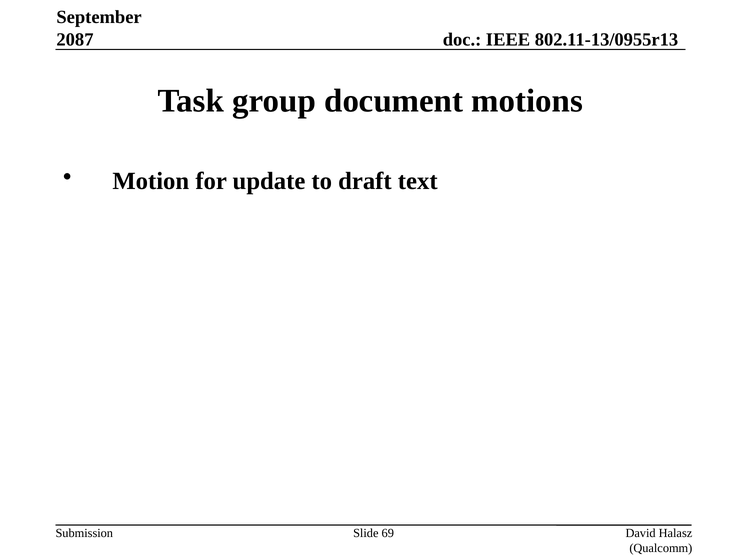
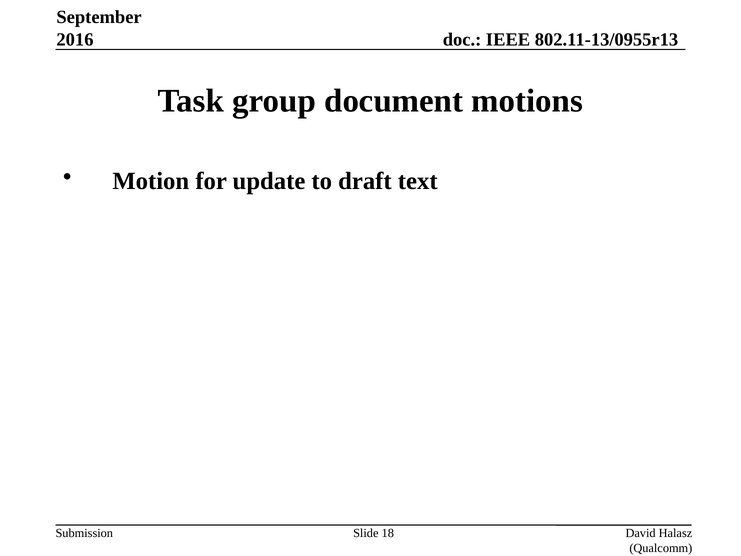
2087: 2087 -> 2016
69: 69 -> 18
